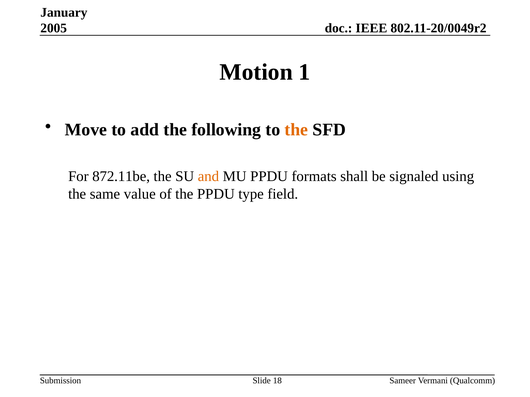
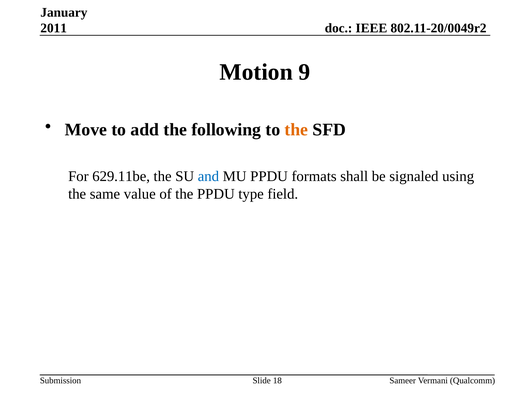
2005: 2005 -> 2011
1: 1 -> 9
872.11be: 872.11be -> 629.11be
and colour: orange -> blue
